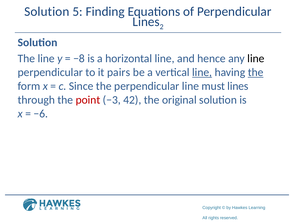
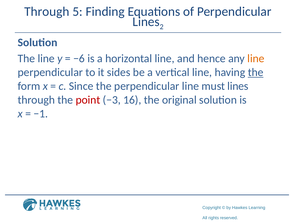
Solution at (47, 12): Solution -> Through
−8: −8 -> −6
line at (256, 59) colour: black -> orange
pairs: pairs -> sides
line at (202, 72) underline: present -> none
42: 42 -> 16
−6: −6 -> −1
